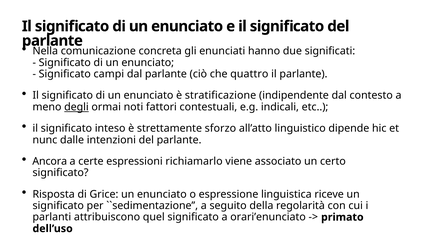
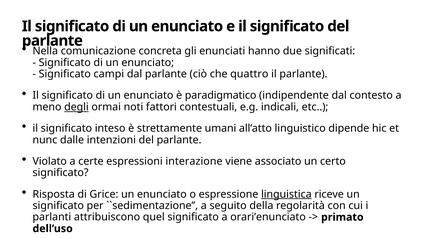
stratificazione: stratificazione -> paradigmatico
sforzo: sforzo -> umani
Ancora: Ancora -> Violato
richiamarlo: richiamarlo -> interazione
linguistica underline: none -> present
